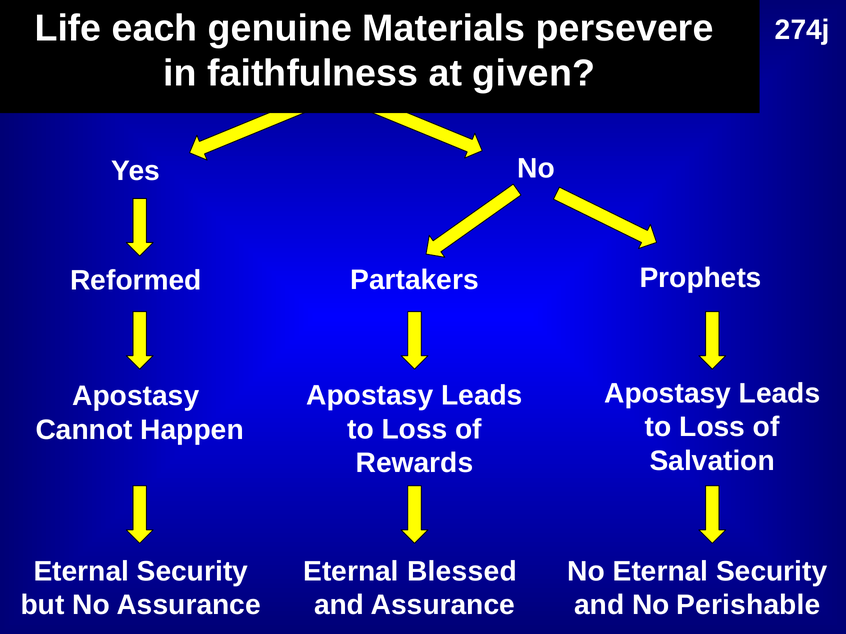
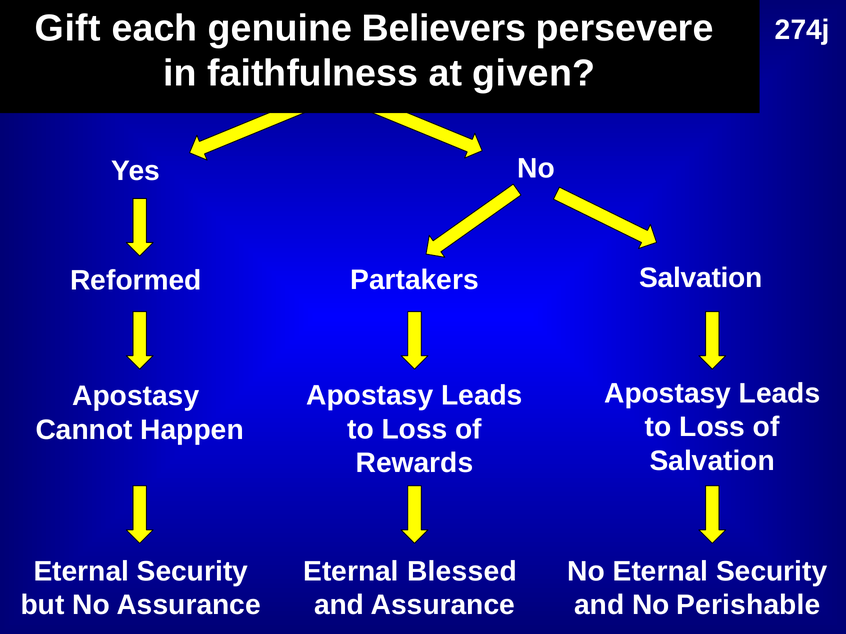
Life: Life -> Gift
Materials: Materials -> Believers
Prophets at (701, 278): Prophets -> Salvation
